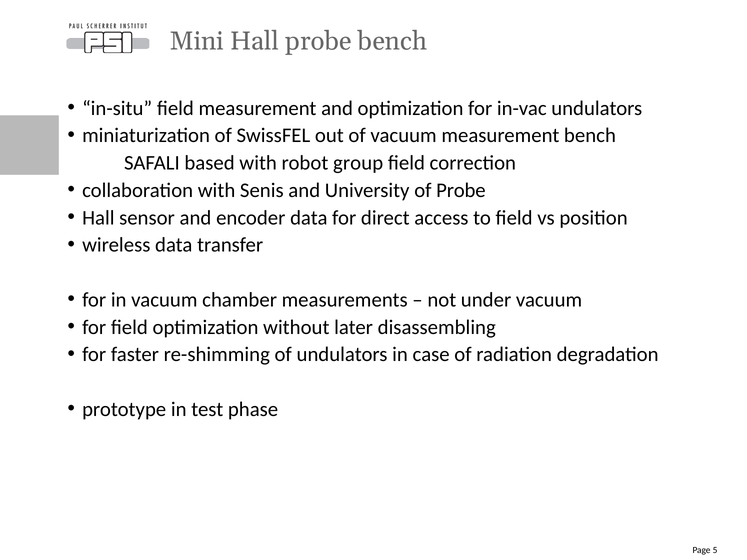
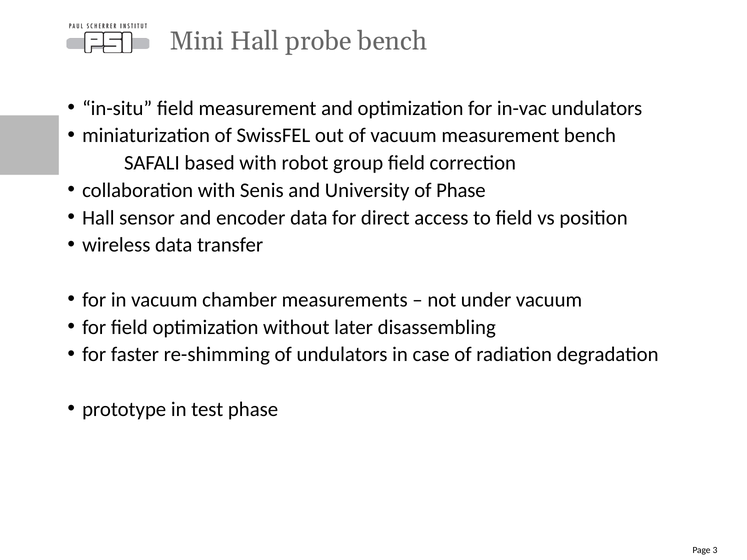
of Probe: Probe -> Phase
5: 5 -> 3
